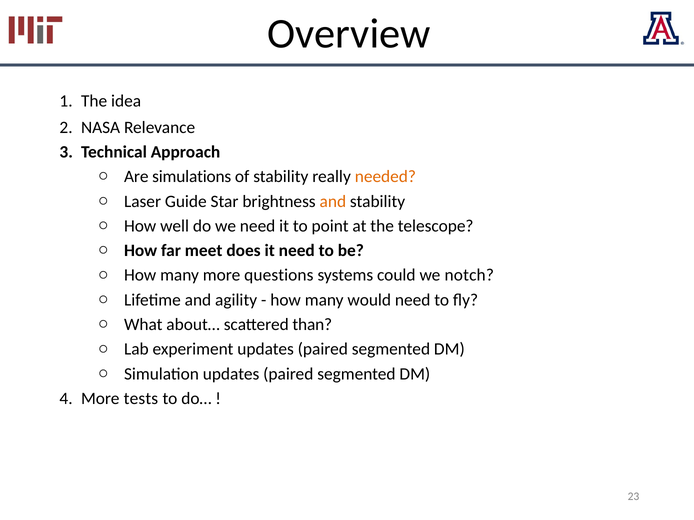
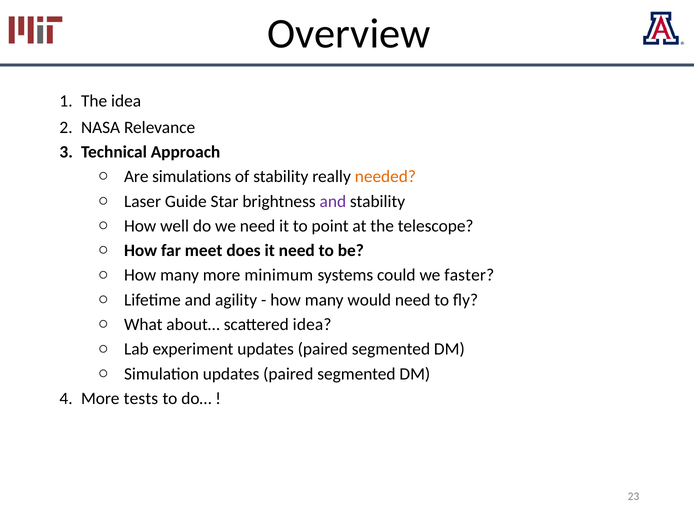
and at (333, 202) colour: orange -> purple
questions: questions -> minimum
notch: notch -> faster
scattered than: than -> idea
